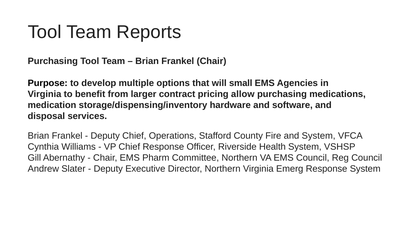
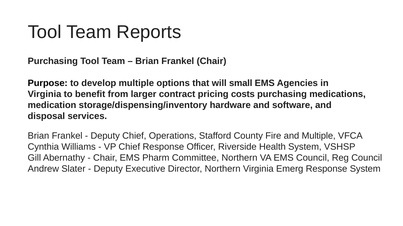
allow: allow -> costs
and System: System -> Multiple
